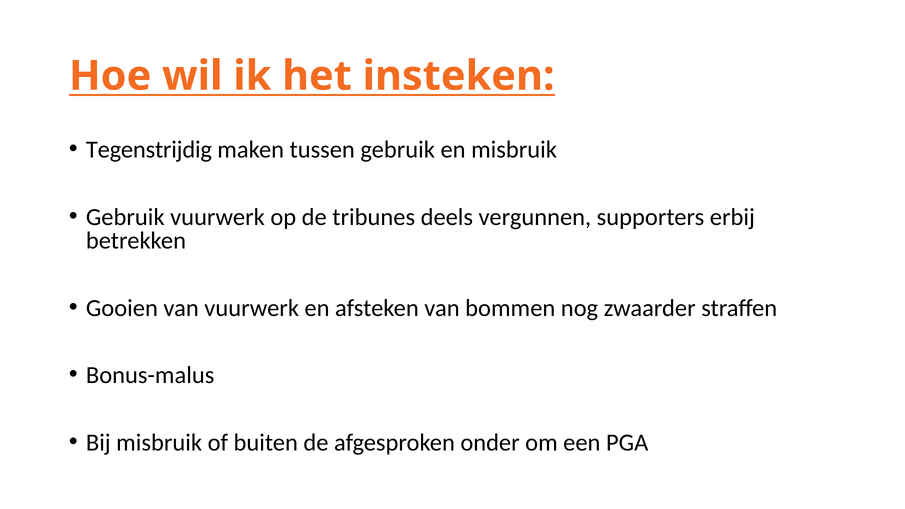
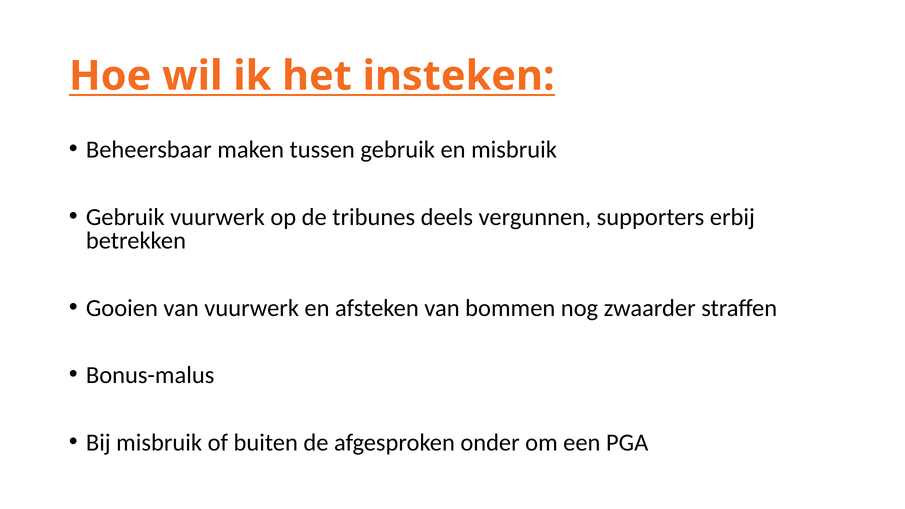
Tegenstrijdig: Tegenstrijdig -> Beheersbaar
